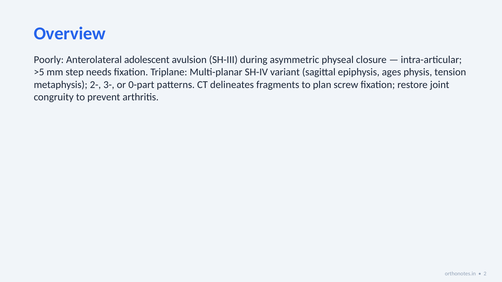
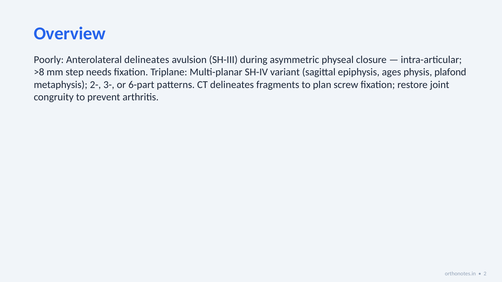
Anterolateral adolescent: adolescent -> delineates
>5: >5 -> >8
tension: tension -> plafond
0-part: 0-part -> 6-part
